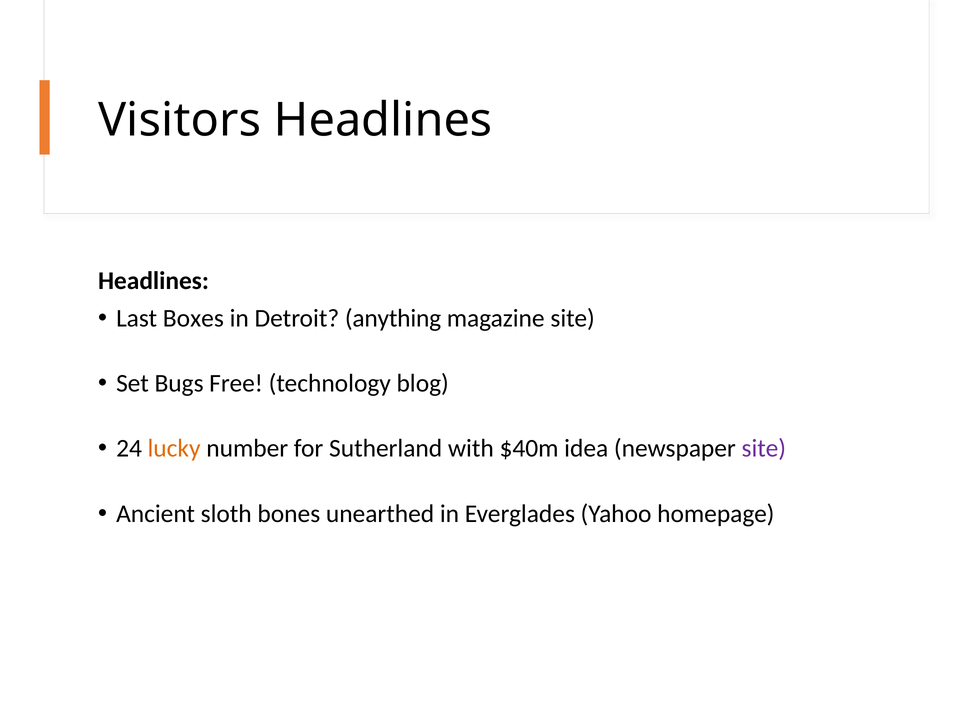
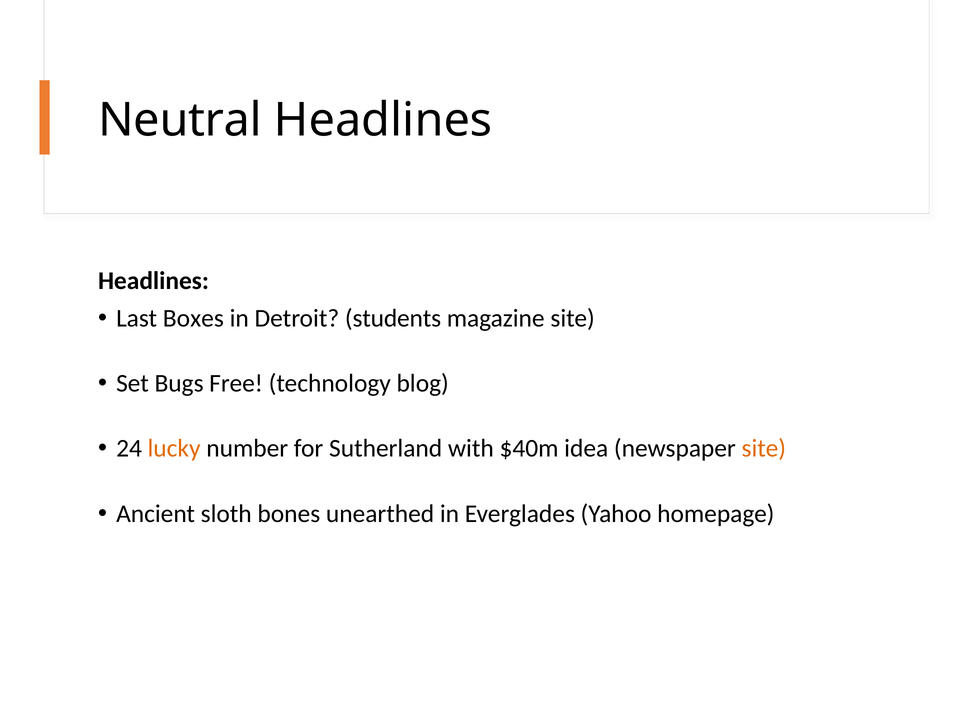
Visitors: Visitors -> Neutral
anything: anything -> students
site at (764, 448) colour: purple -> orange
